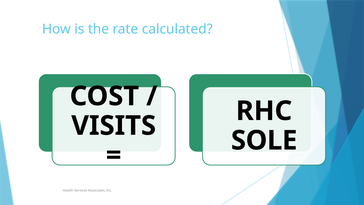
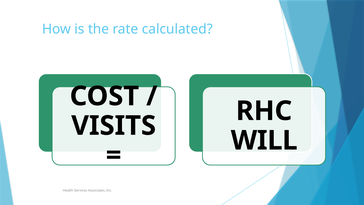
SOLE: SOLE -> WILL
